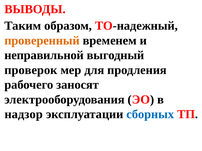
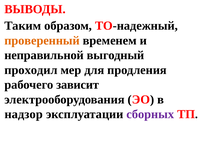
проверок: проверок -> проходил
заносят: заносят -> зависит
сборных colour: blue -> purple
